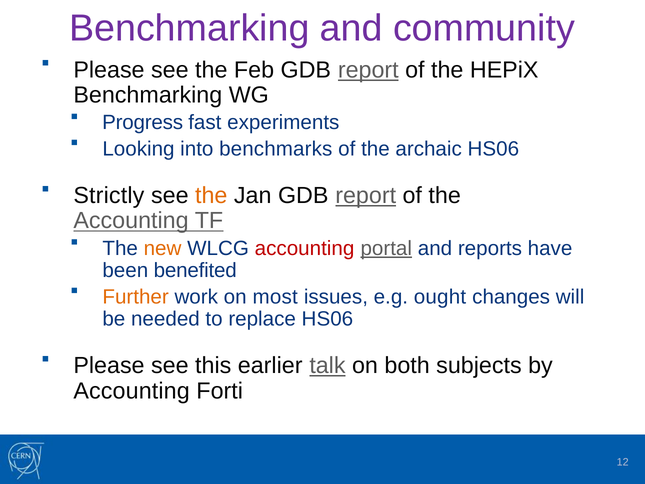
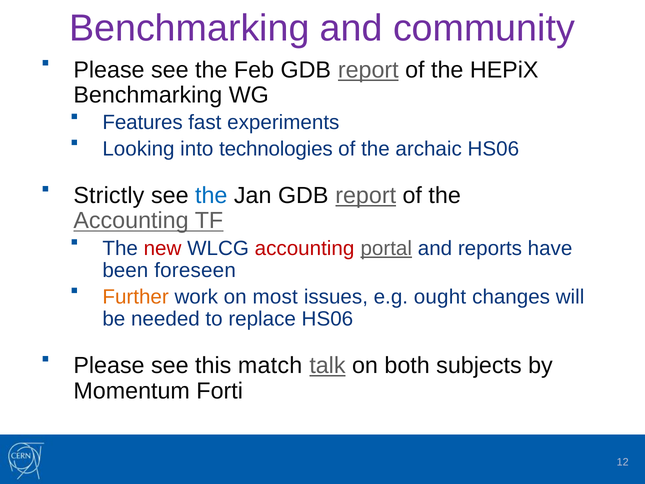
Progress: Progress -> Features
benchmarks: benchmarks -> technologies
the at (211, 195) colour: orange -> blue
new colour: orange -> red
benefited: benefited -> foreseen
earlier: earlier -> match
Accounting at (132, 391): Accounting -> Momentum
